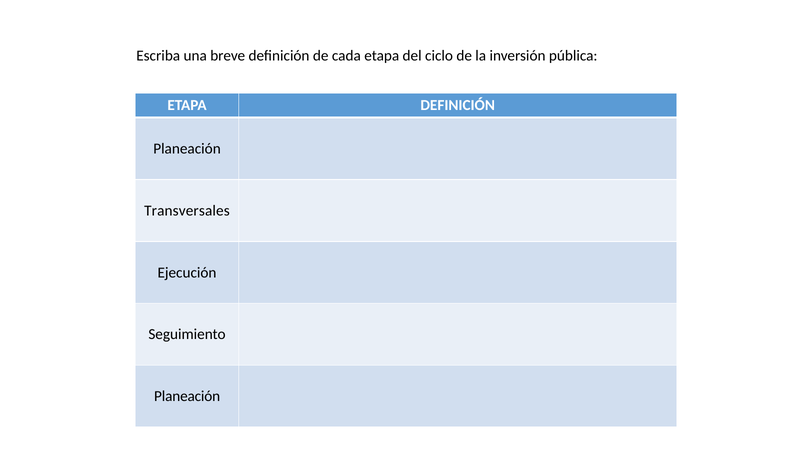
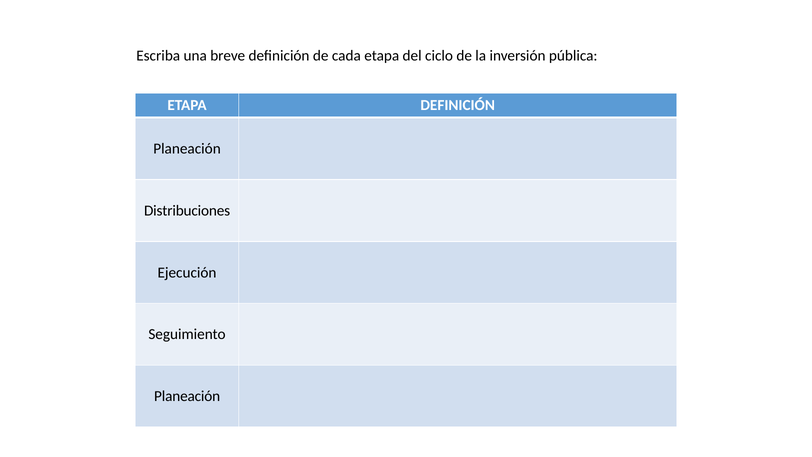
Transversales: Transversales -> Distribuciones
